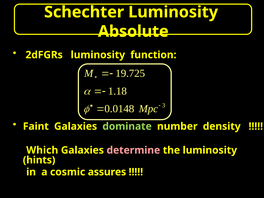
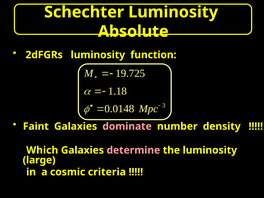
dominate colour: light green -> pink
hints: hints -> large
assures: assures -> criteria
